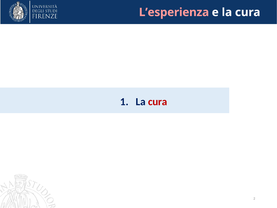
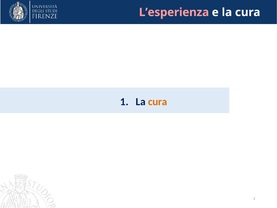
cura at (158, 102) colour: red -> orange
